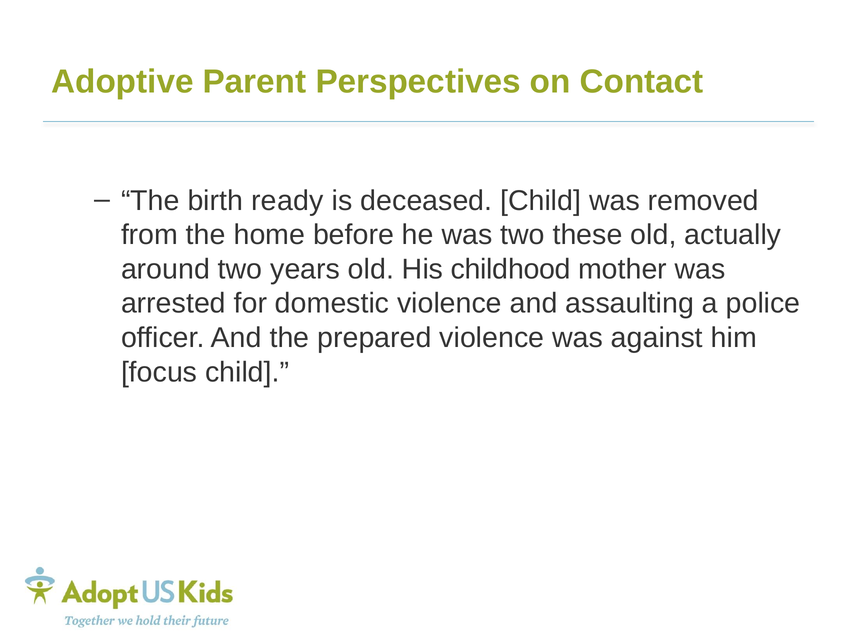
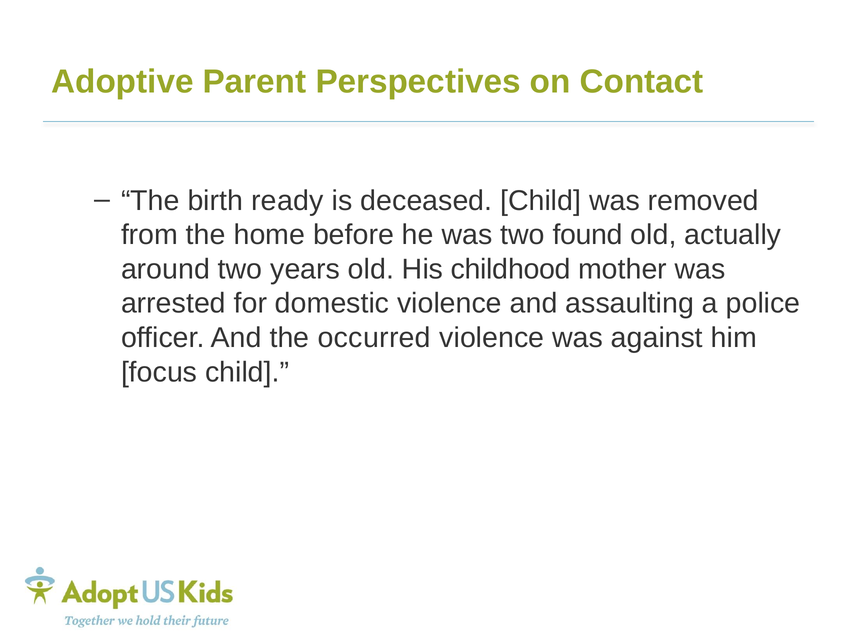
these: these -> found
prepared: prepared -> occurred
